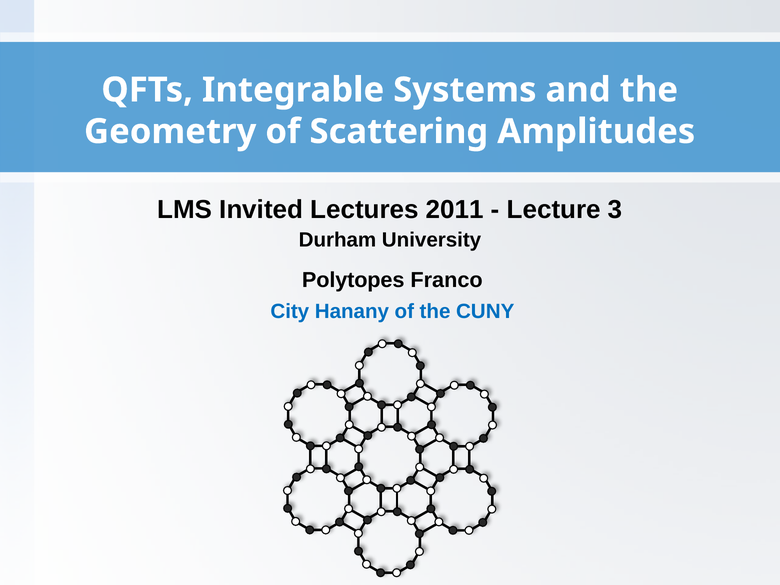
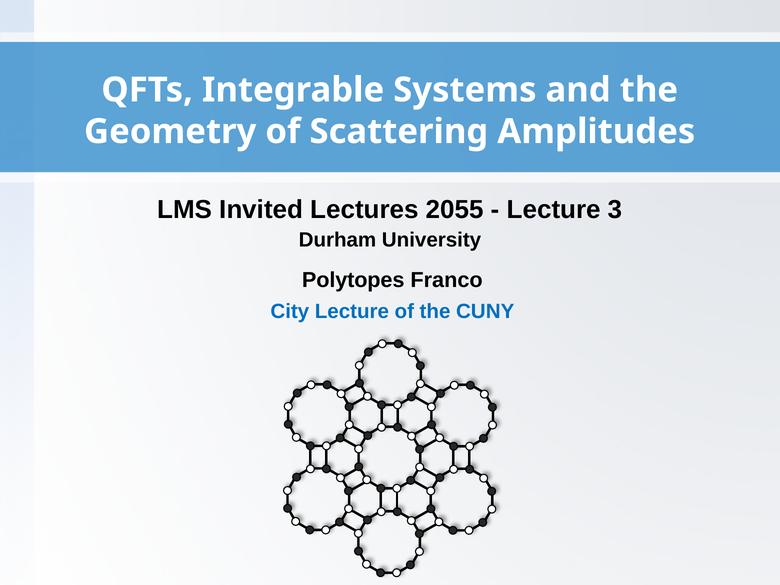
2011: 2011 -> 2055
City Hanany: Hanany -> Lecture
